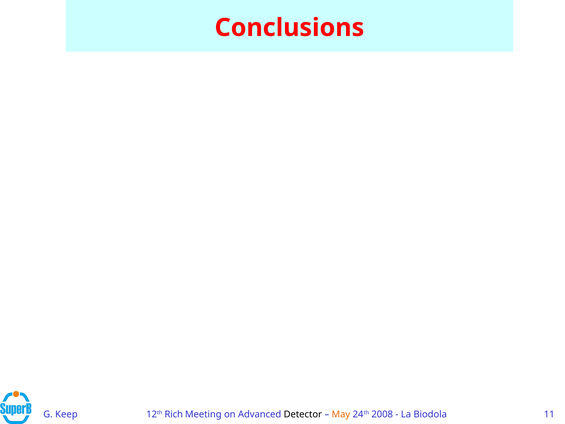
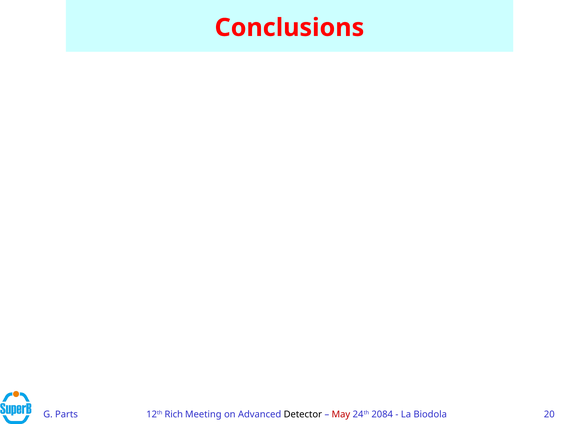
Keep: Keep -> Parts
May colour: orange -> red
2008: 2008 -> 2084
11: 11 -> 20
